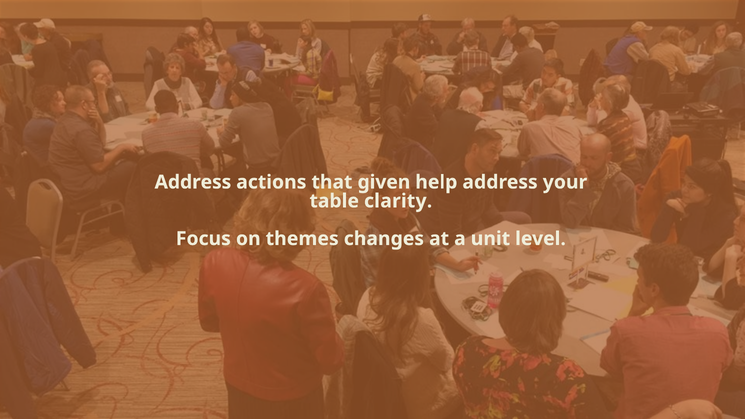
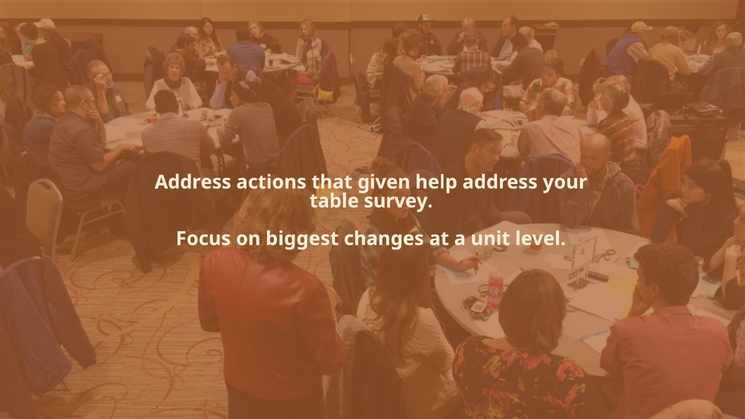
clarity: clarity -> survey
themes: themes -> biggest
